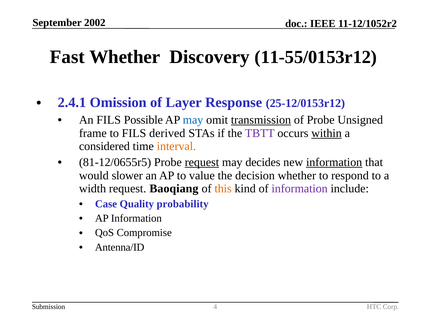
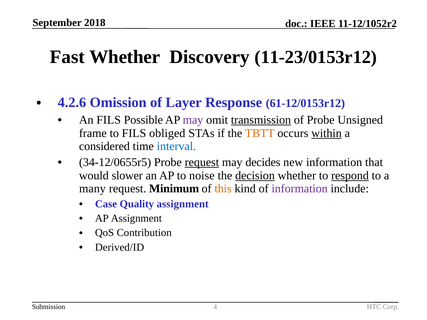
2002: 2002 -> 2018
11-55/0153r12: 11-55/0153r12 -> 11-23/0153r12
2.4.1: 2.4.1 -> 4.2.6
25-12/0153r12: 25-12/0153r12 -> 61-12/0153r12
may at (193, 120) colour: blue -> purple
derived: derived -> obliged
TBTT colour: purple -> orange
interval colour: orange -> blue
81-12/0655r5: 81-12/0655r5 -> 34-12/0655r5
information at (334, 162) underline: present -> none
value: value -> noise
decision underline: none -> present
respond underline: none -> present
width: width -> many
Baoqiang: Baoqiang -> Minimum
Quality probability: probability -> assignment
AP Information: Information -> Assignment
Compromise: Compromise -> Contribution
Antenna/ID: Antenna/ID -> Derived/ID
